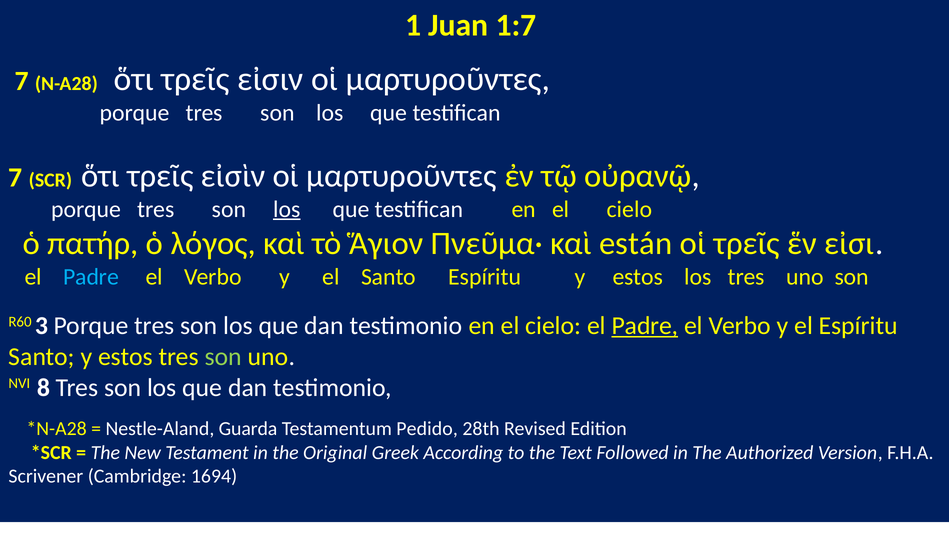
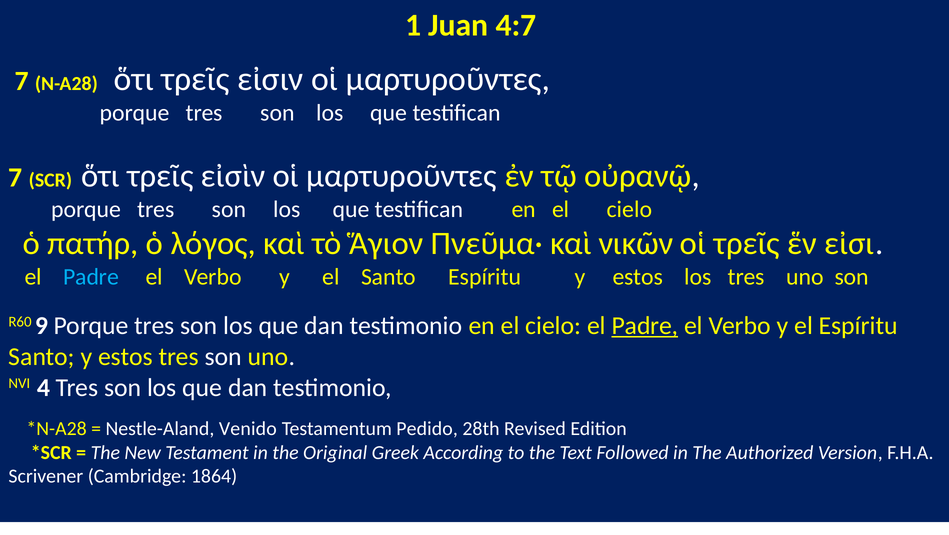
1:7: 1:7 -> 4:7
los at (287, 209) underline: present -> none
están: están -> νικῶν
3: 3 -> 9
son at (223, 357) colour: light green -> white
8: 8 -> 4
Guarda: Guarda -> Venido
1694: 1694 -> 1864
